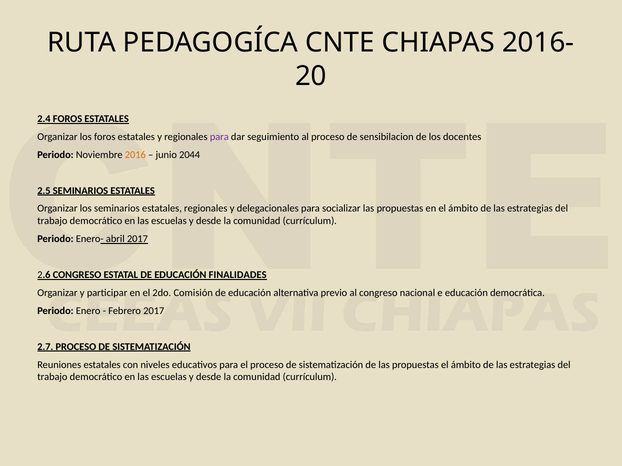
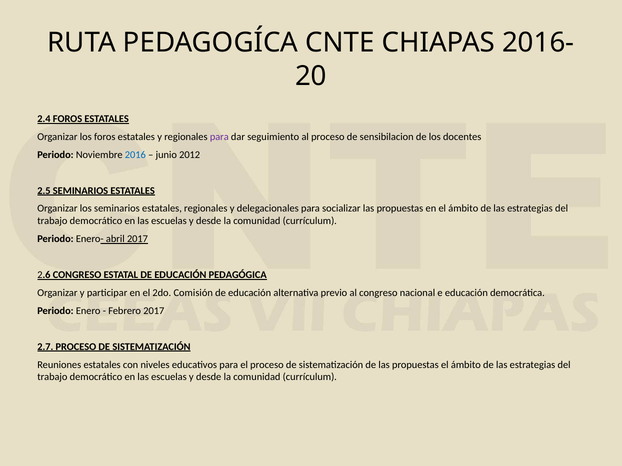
2016 colour: orange -> blue
2044: 2044 -> 2012
FINALIDADES: FINALIDADES -> PEDAGÓGICA
